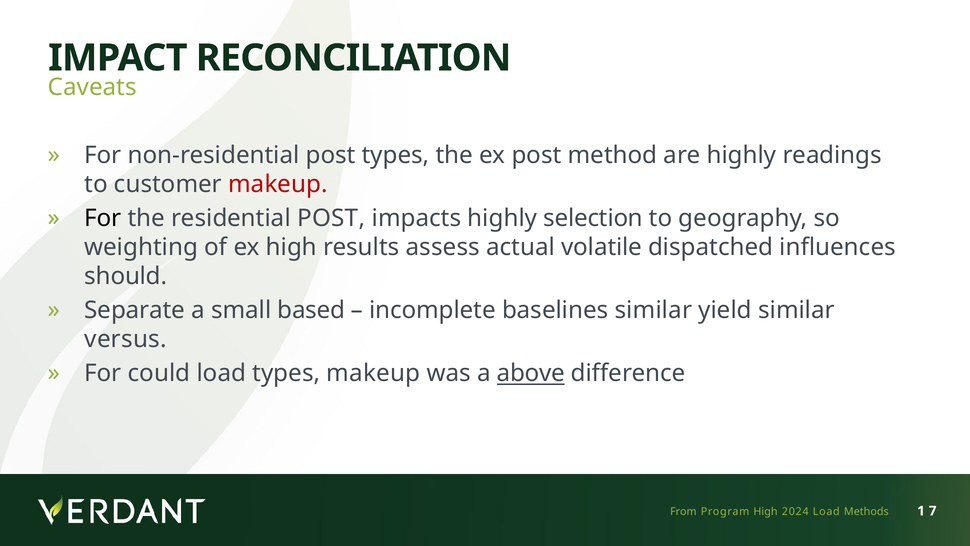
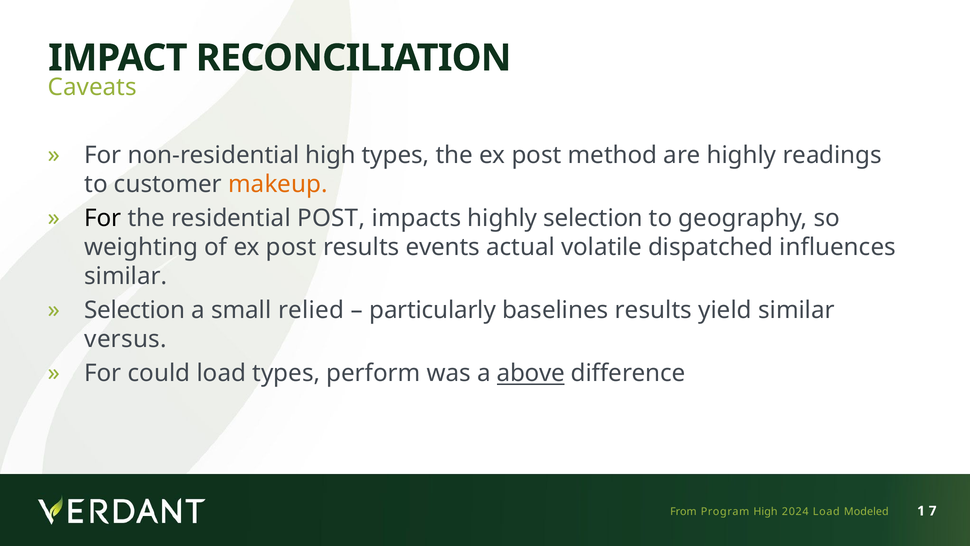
non-residential post: post -> high
makeup at (278, 184) colour: red -> orange
of ex high: high -> post
assess: assess -> events
should at (126, 276): should -> similar
Separate at (135, 310): Separate -> Selection
based: based -> relied
incomplete: incomplete -> particularly
baselines similar: similar -> results
types makeup: makeup -> perform
Methods: Methods -> Modeled
